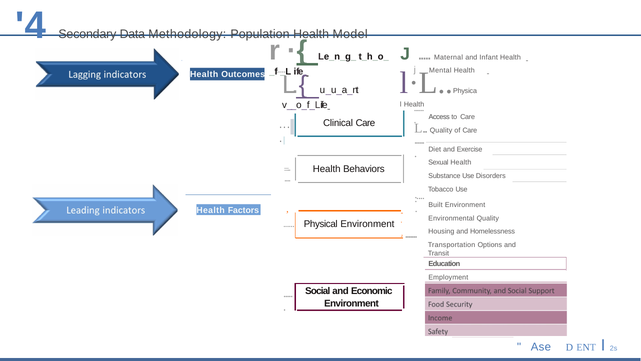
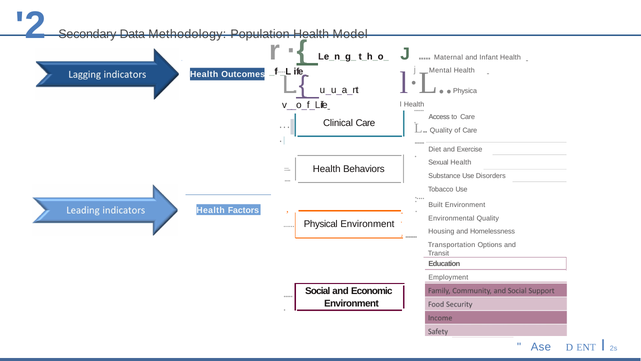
4: 4 -> 2
